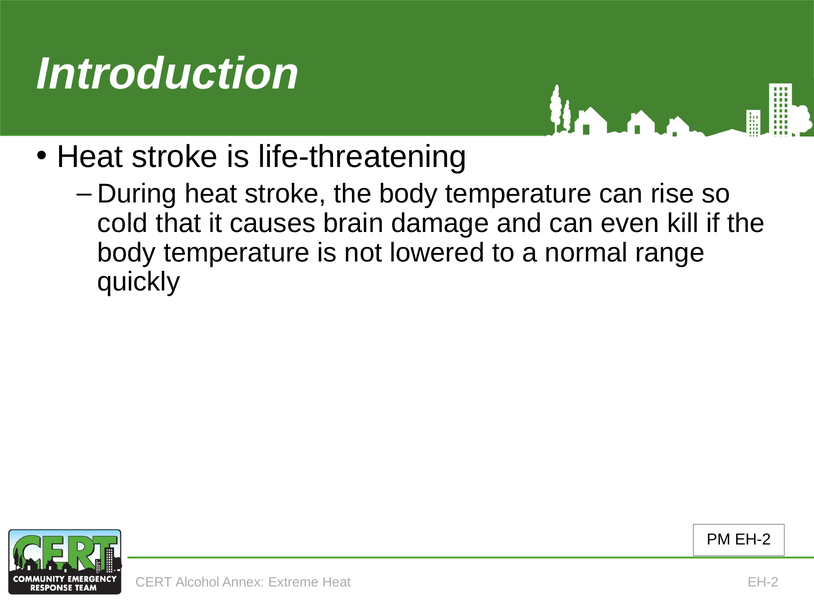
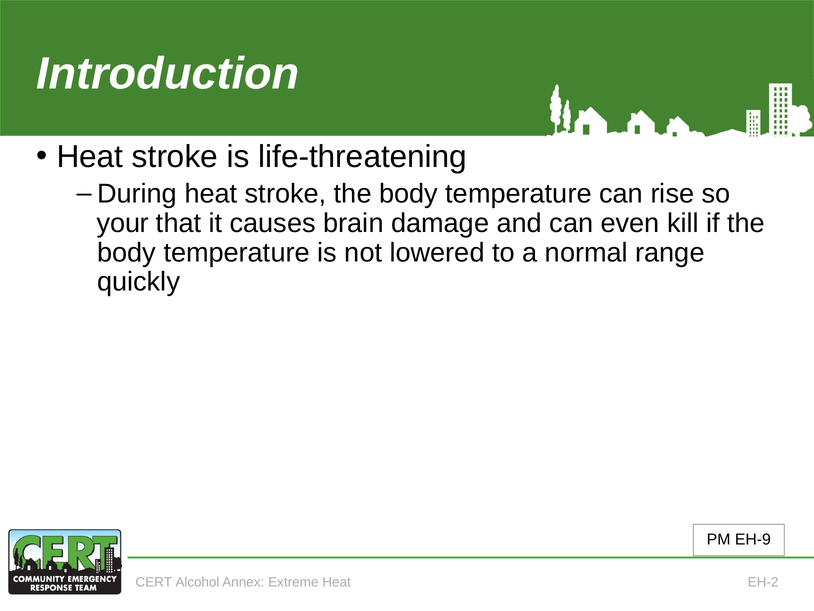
cold: cold -> your
PM EH-2: EH-2 -> EH-9
